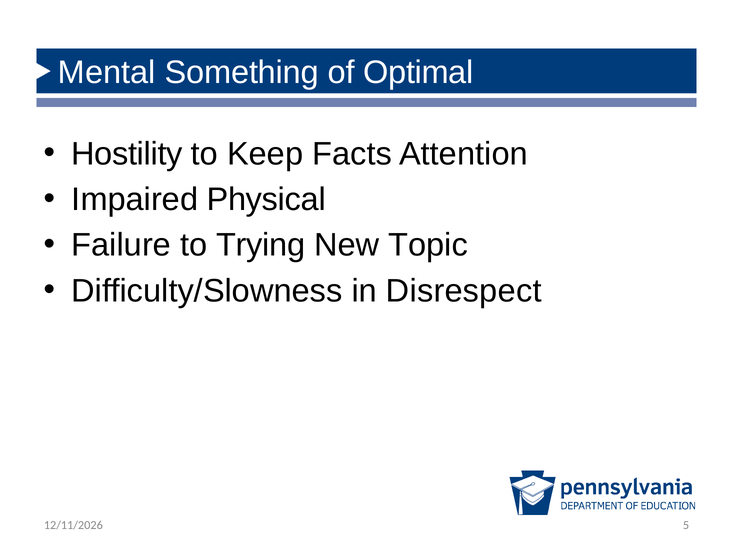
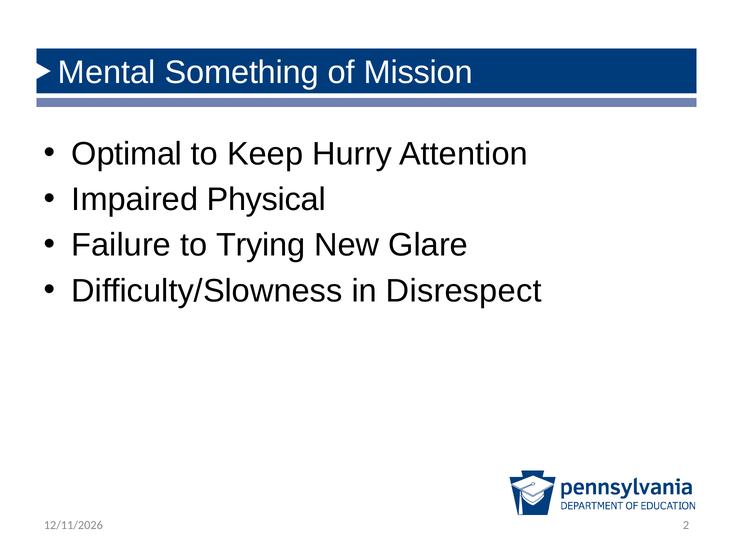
Optimal: Optimal -> Mission
Hostility: Hostility -> Optimal
Facts: Facts -> Hurry
Topic: Topic -> Glare
5: 5 -> 2
